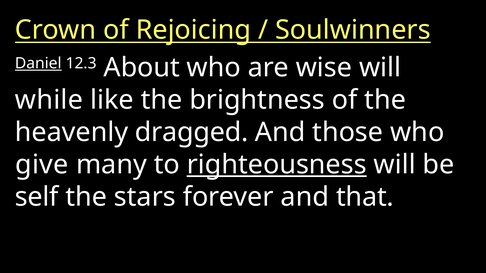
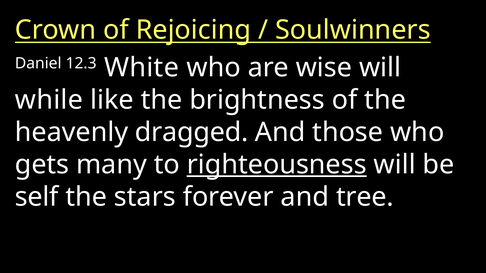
Daniel underline: present -> none
About: About -> White
give: give -> gets
that: that -> tree
